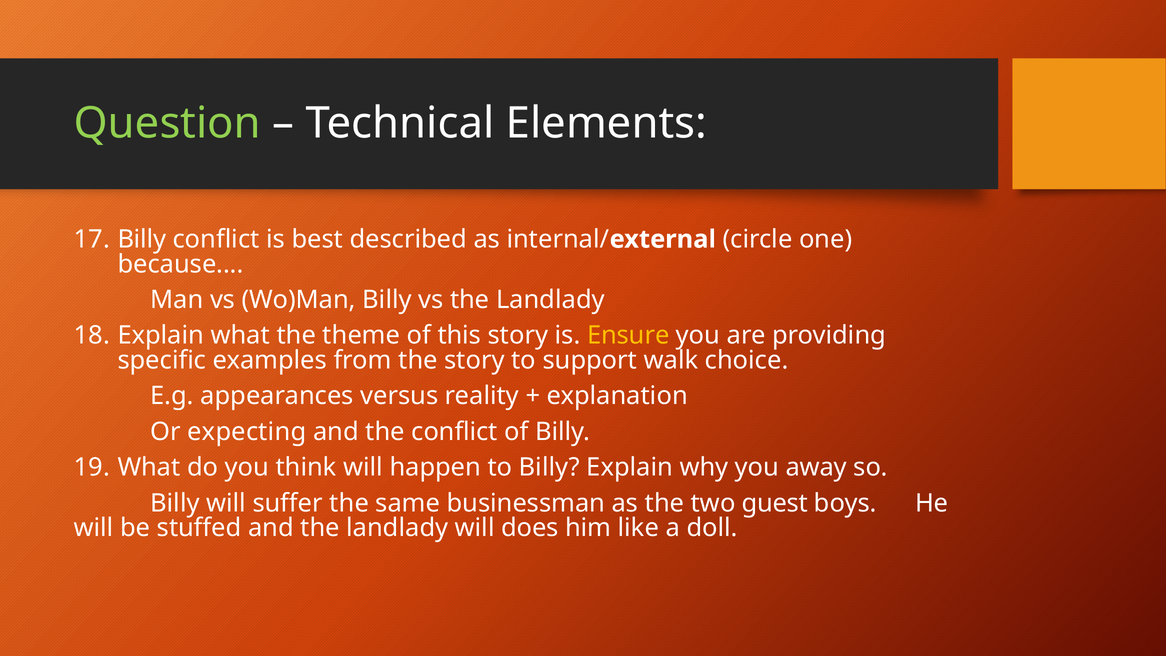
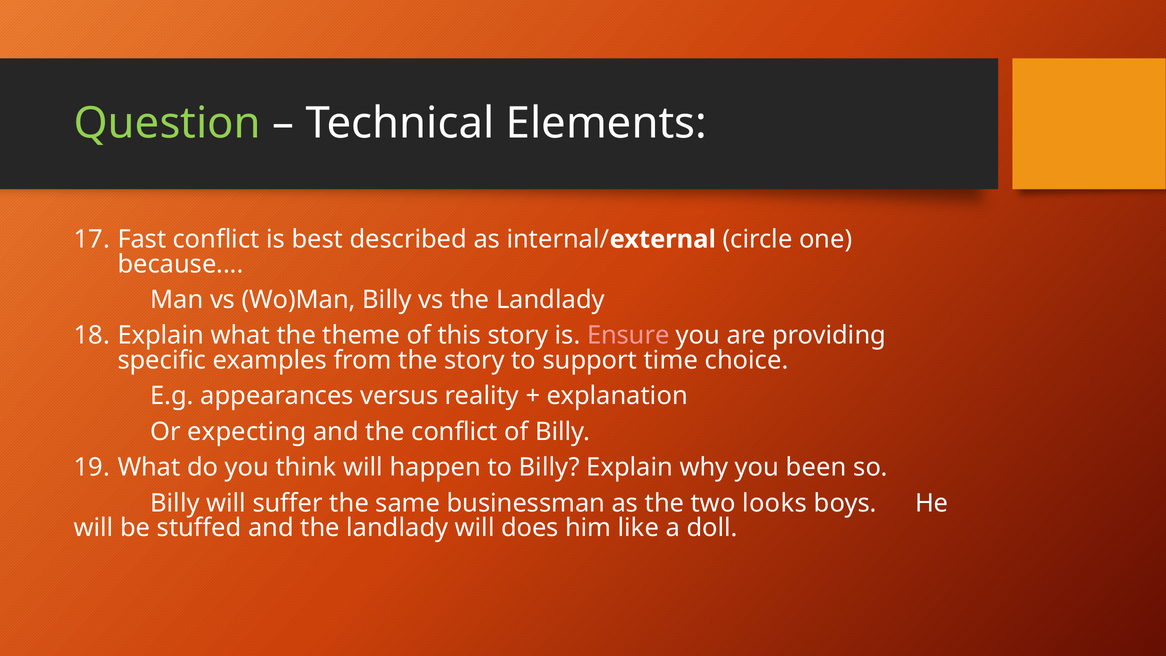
Billy at (142, 239): Billy -> Fast
Ensure colour: yellow -> pink
walk: walk -> time
away: away -> been
guest: guest -> looks
